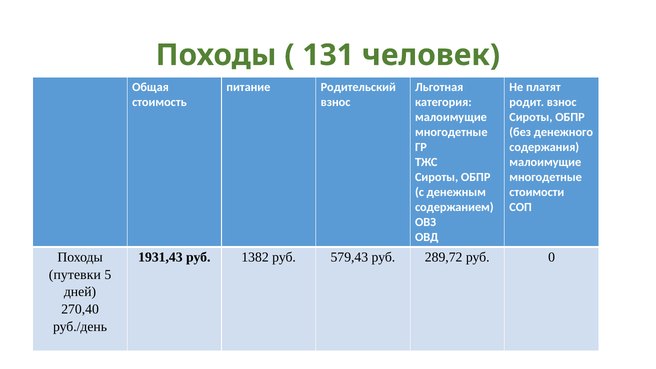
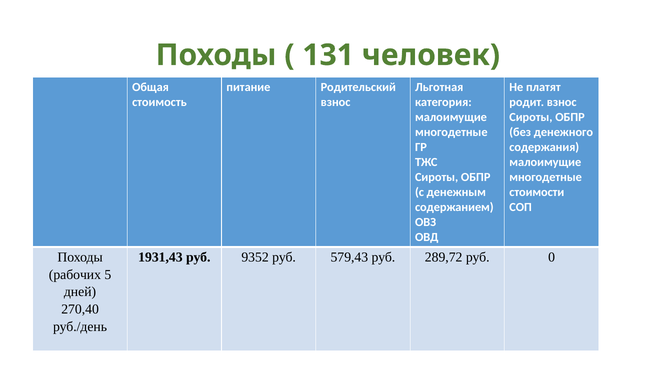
1382: 1382 -> 9352
путевки: путевки -> рабочих
